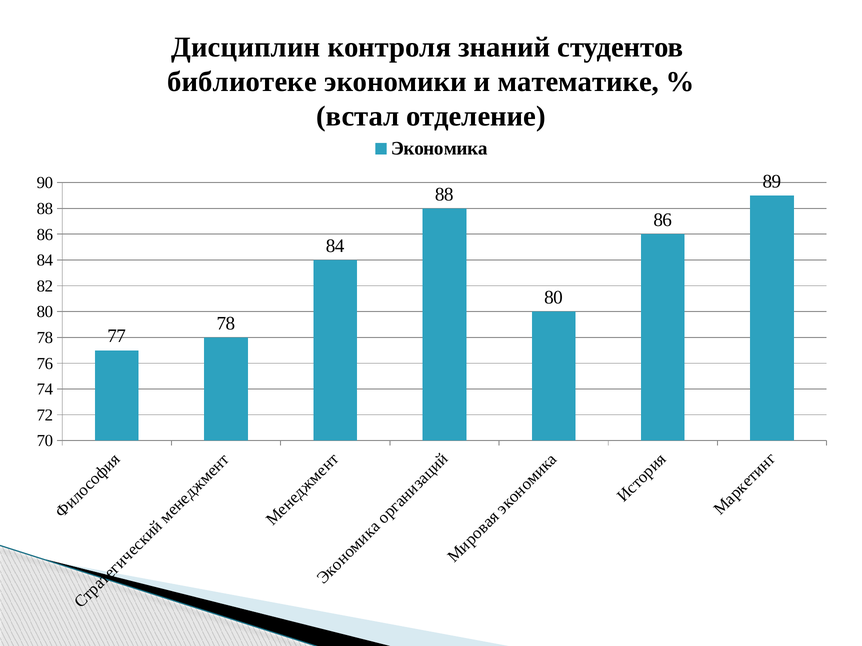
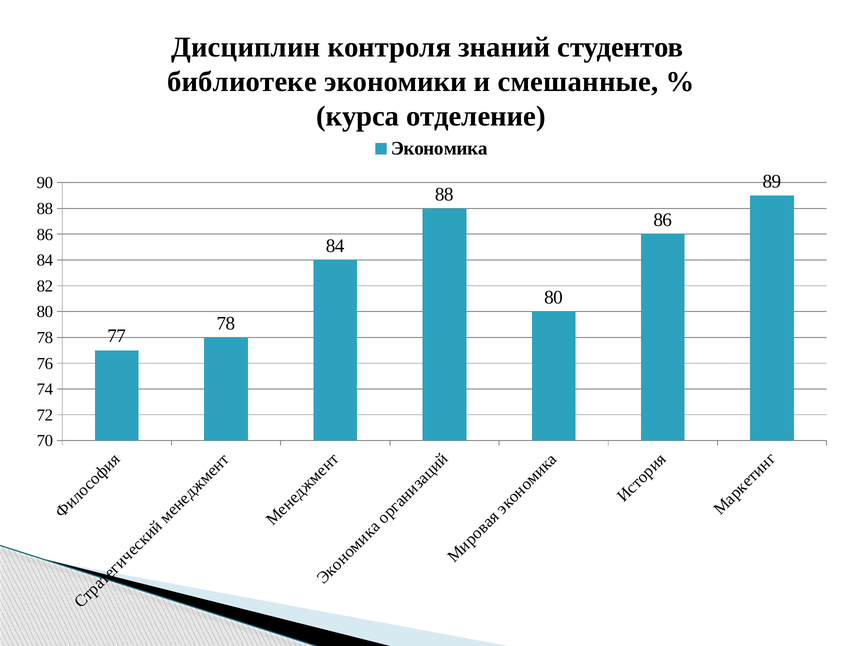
математике: математике -> смешанные
встал: встал -> курса
